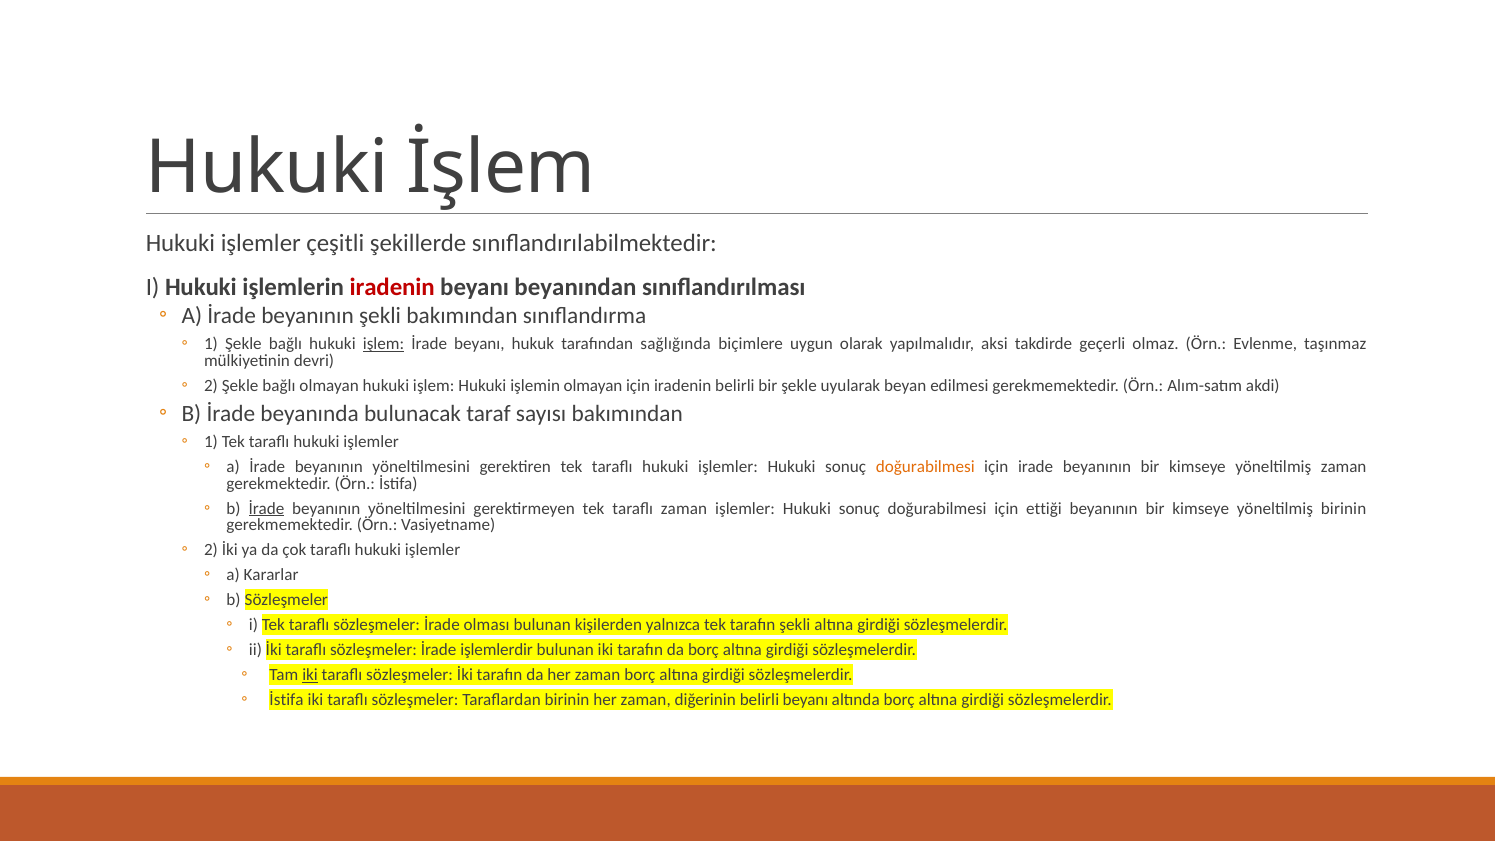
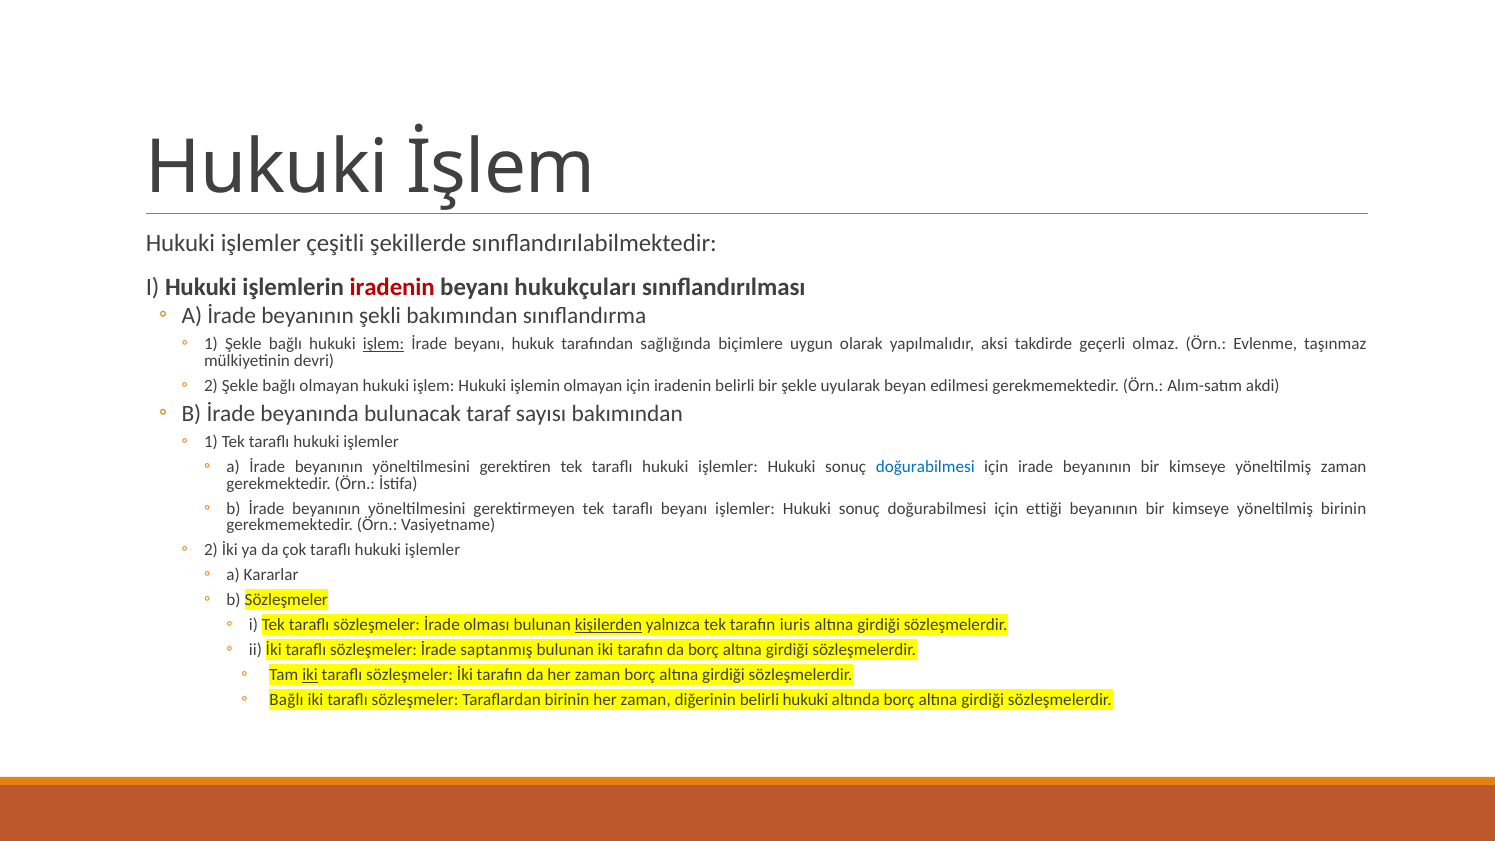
beyanından: beyanından -> hukukçuları
doğurabilmesi at (925, 467) colour: orange -> blue
İrade at (266, 508) underline: present -> none
taraflı zaman: zaman -> beyanı
kişilerden underline: none -> present
tarafın şekli: şekli -> iuris
işlemlerdir: işlemlerdir -> saptanmış
İstifa at (287, 700): İstifa -> Bağlı
belirli beyanı: beyanı -> hukuki
